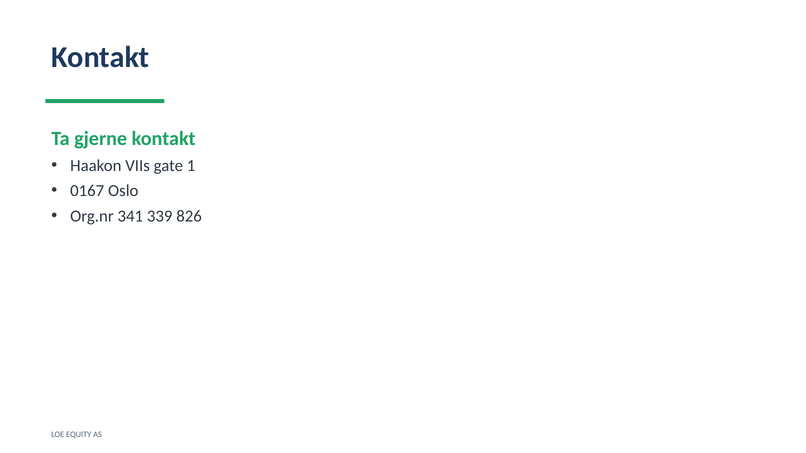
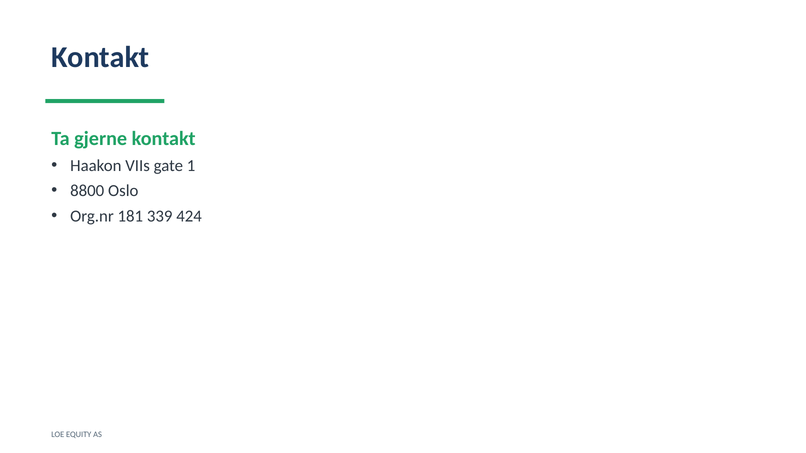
0167: 0167 -> 8800
341: 341 -> 181
826: 826 -> 424
